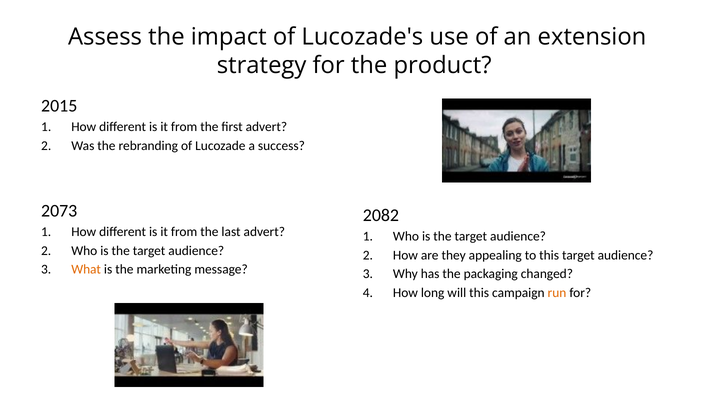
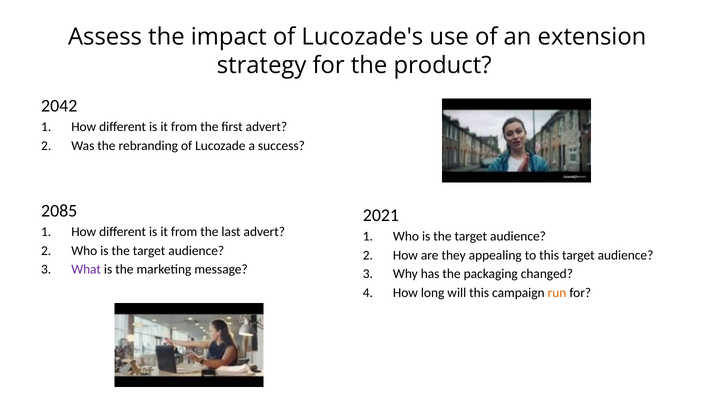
2015: 2015 -> 2042
2073: 2073 -> 2085
2082: 2082 -> 2021
What colour: orange -> purple
